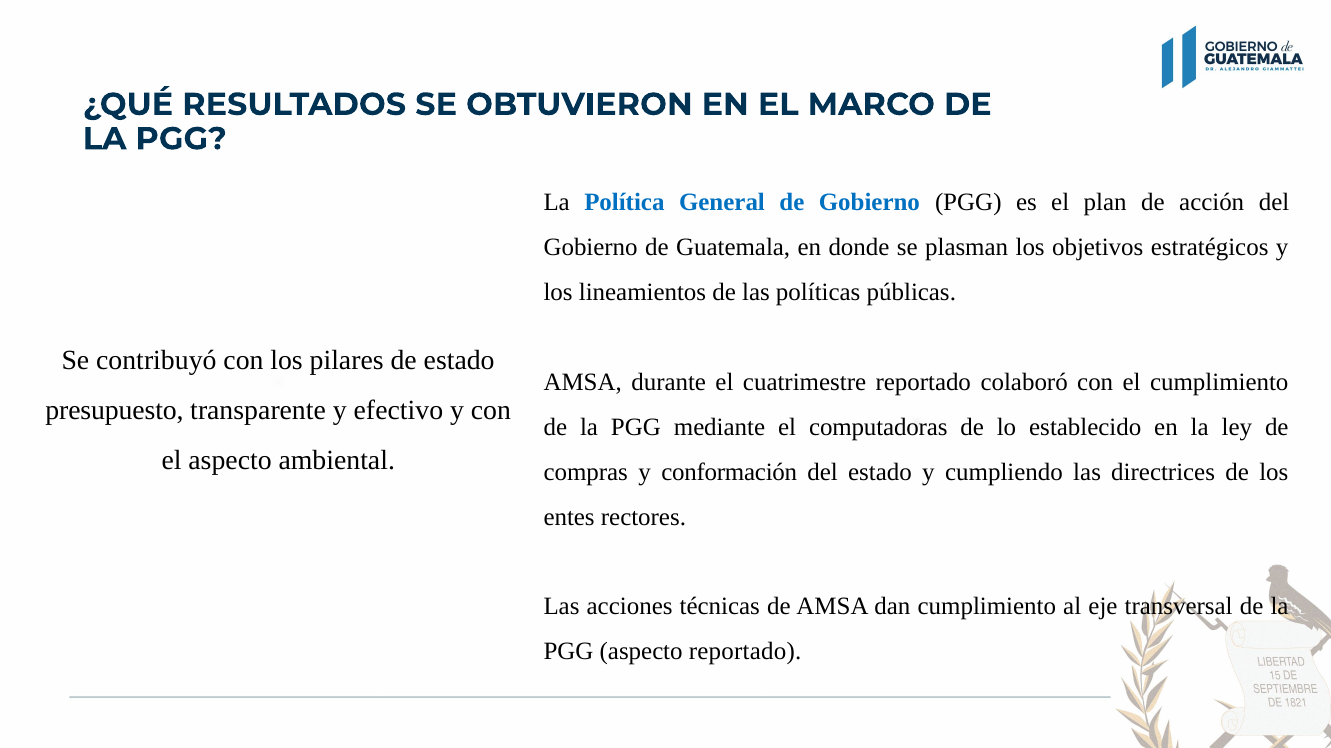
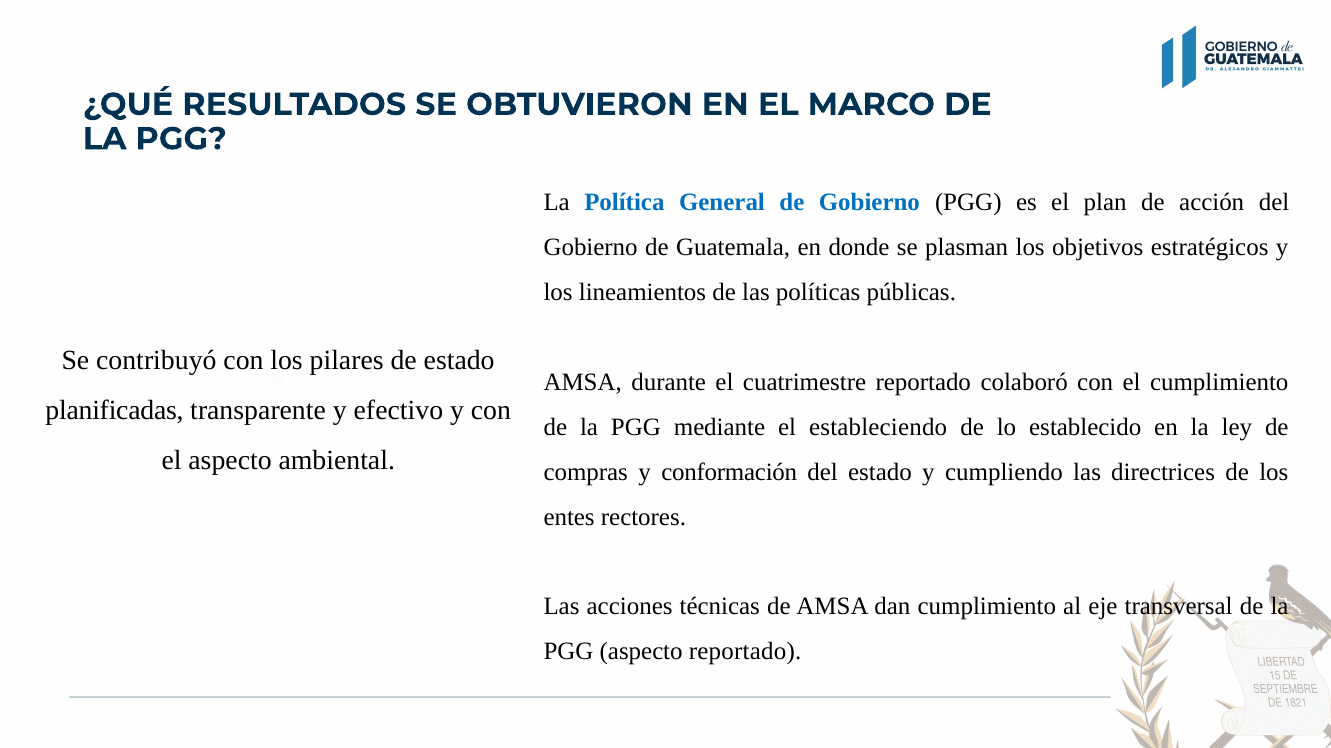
presupuesto: presupuesto -> planificadas
computadoras: computadoras -> estableciendo
